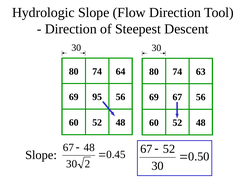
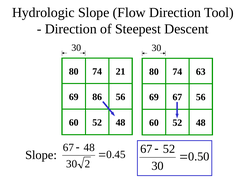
64: 64 -> 21
95: 95 -> 86
